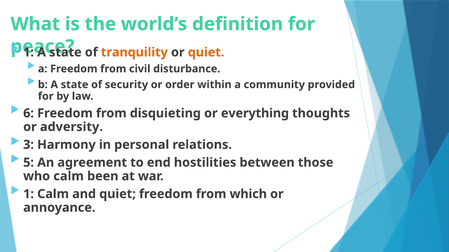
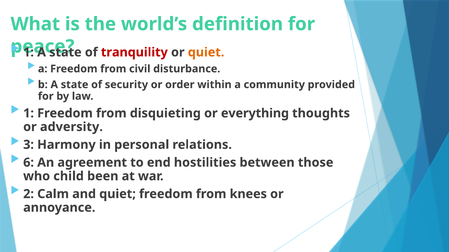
tranquility colour: orange -> red
6 at (29, 113): 6 -> 1
5: 5 -> 6
who calm: calm -> child
1 at (29, 194): 1 -> 2
which: which -> knees
